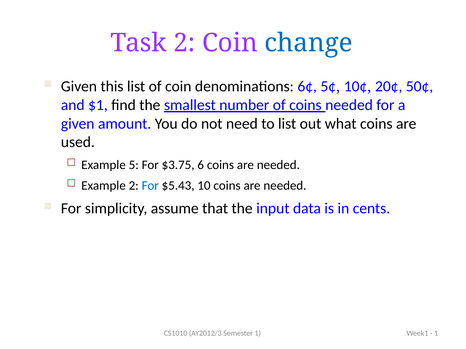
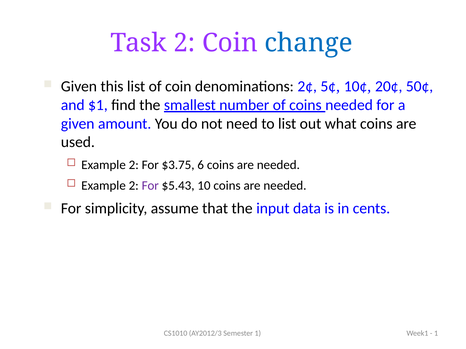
6¢: 6¢ -> 2¢
5 at (134, 165): 5 -> 2
For at (150, 186) colour: blue -> purple
